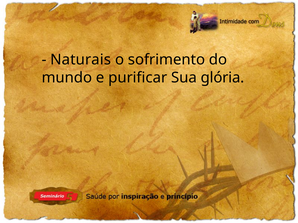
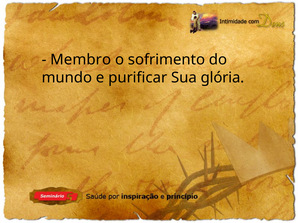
Naturais: Naturais -> Membro
